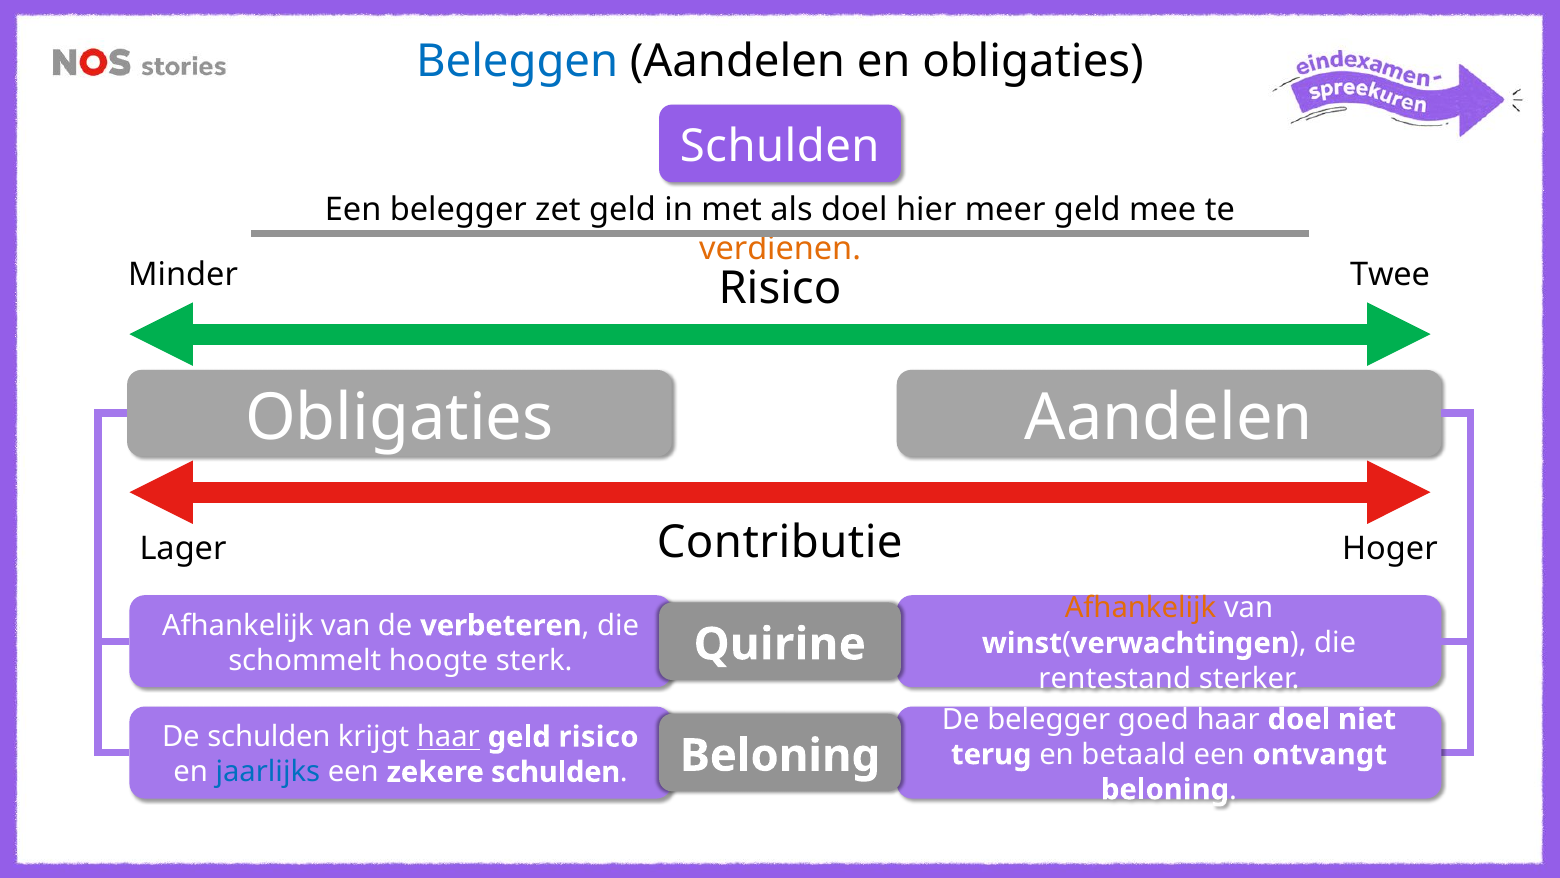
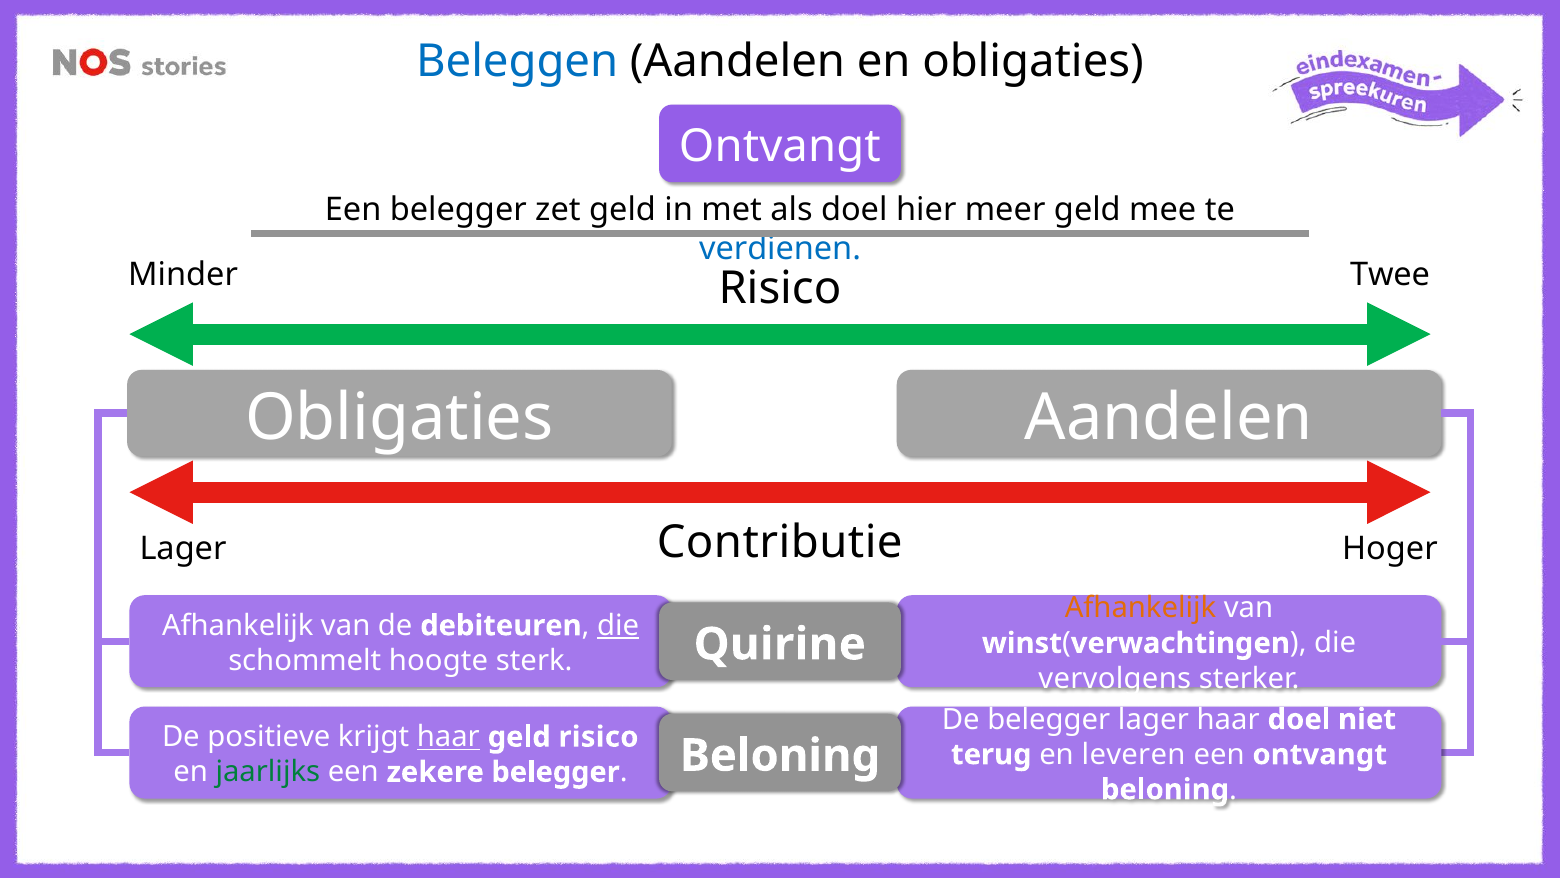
Schulden at (780, 146): Schulden -> Ontvangt
verdienen colour: orange -> blue
verbeteren: verbeteren -> debiteuren
die at (618, 625) underline: none -> present
rentestand: rentestand -> vervolgens
belegger goed: goed -> lager
De schulden: schulden -> positieve
betaald: betaald -> leveren
jaarlijks colour: blue -> green
zekere schulden: schulden -> belegger
